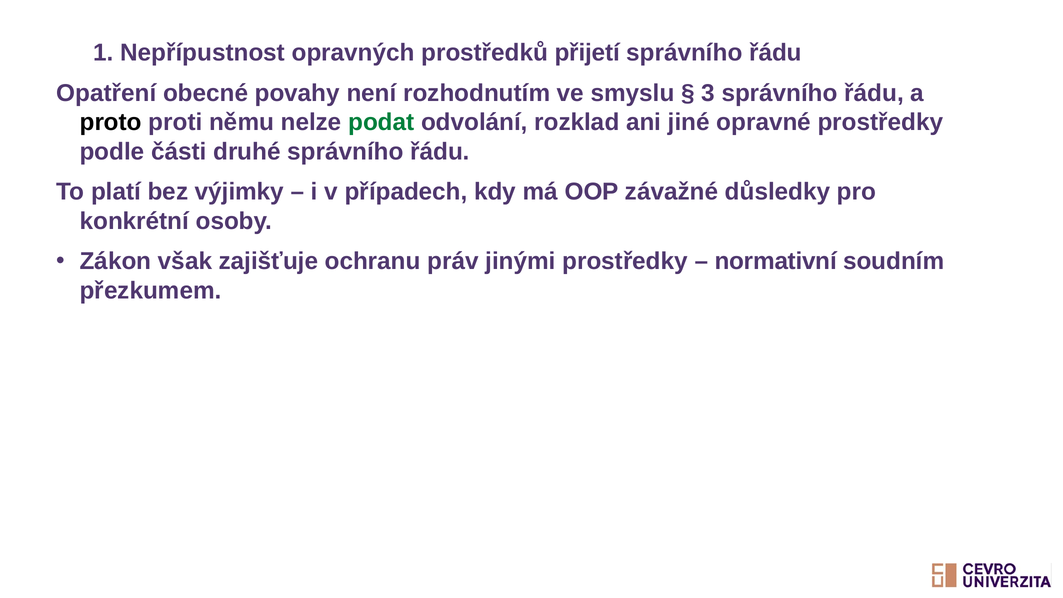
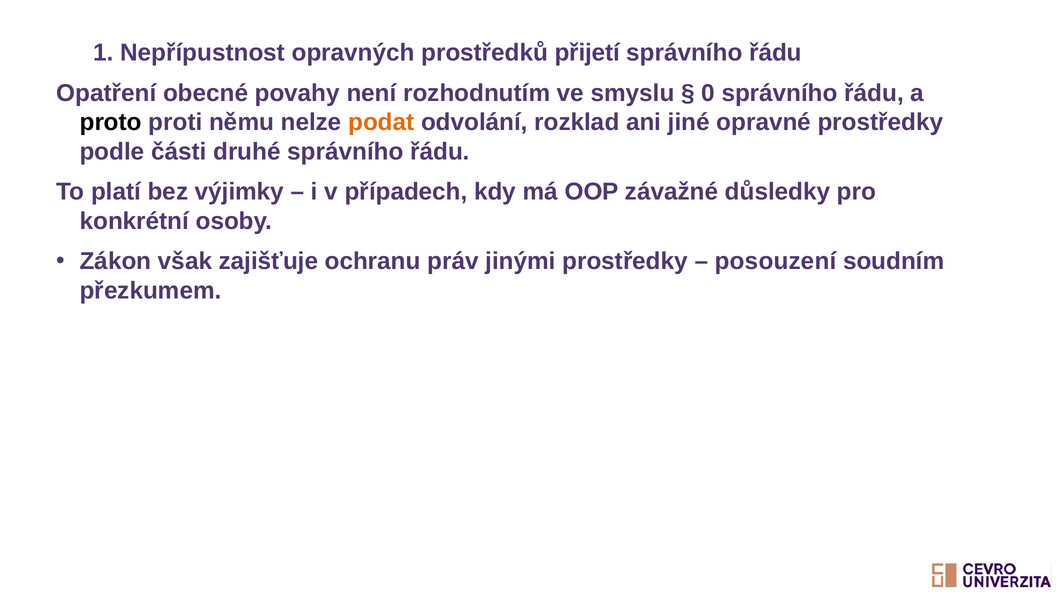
3: 3 -> 0
podat colour: green -> orange
normativní: normativní -> posouzení
